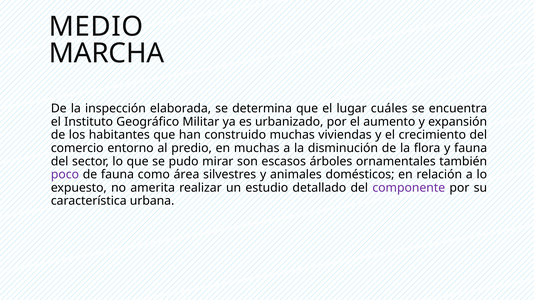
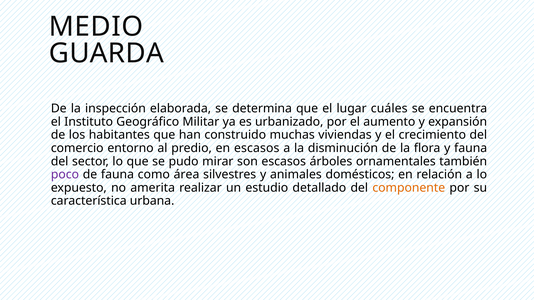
MARCHA: MARCHA -> GUARDA
en muchas: muchas -> escasos
componente colour: purple -> orange
